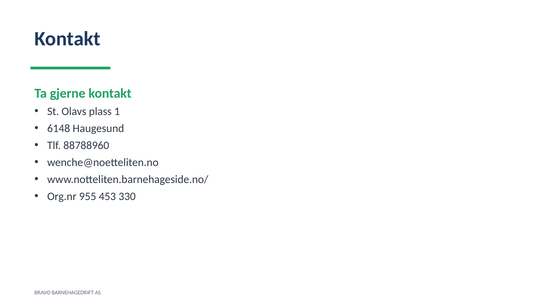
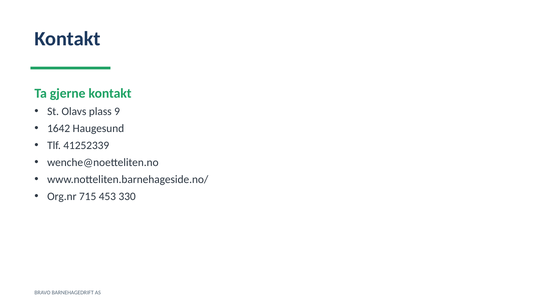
1: 1 -> 9
6148: 6148 -> 1642
88788960: 88788960 -> 41252339
955: 955 -> 715
